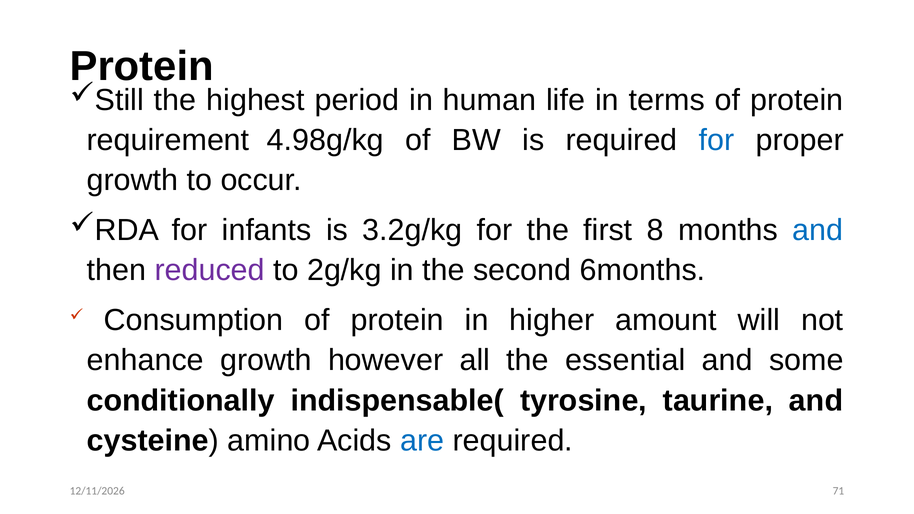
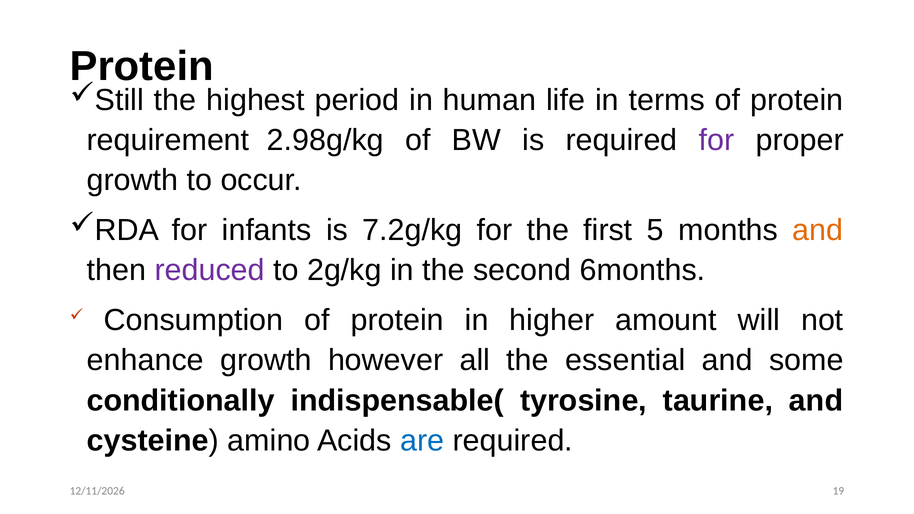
4.98g/kg: 4.98g/kg -> 2.98g/kg
for at (717, 140) colour: blue -> purple
3.2g/kg: 3.2g/kg -> 7.2g/kg
8: 8 -> 5
and at (818, 230) colour: blue -> orange
71: 71 -> 19
